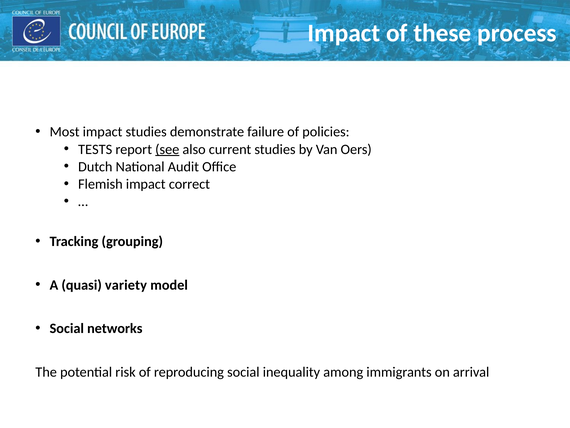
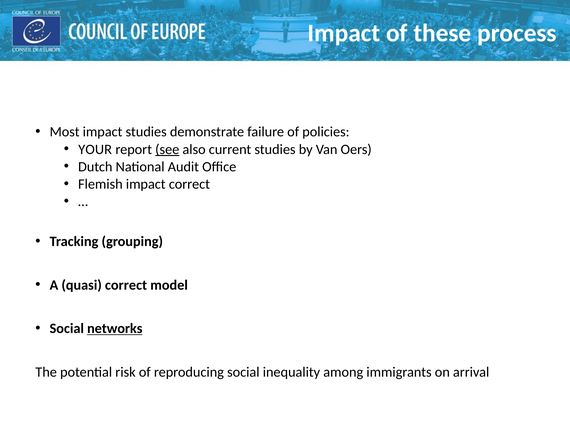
TESTS: TESTS -> YOUR
quasi variety: variety -> correct
networks underline: none -> present
